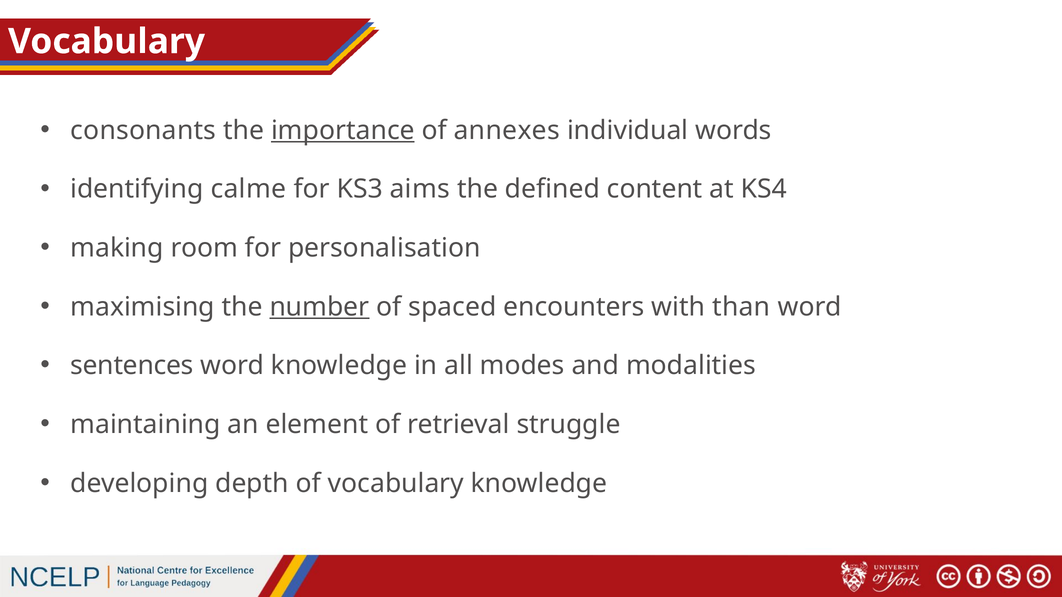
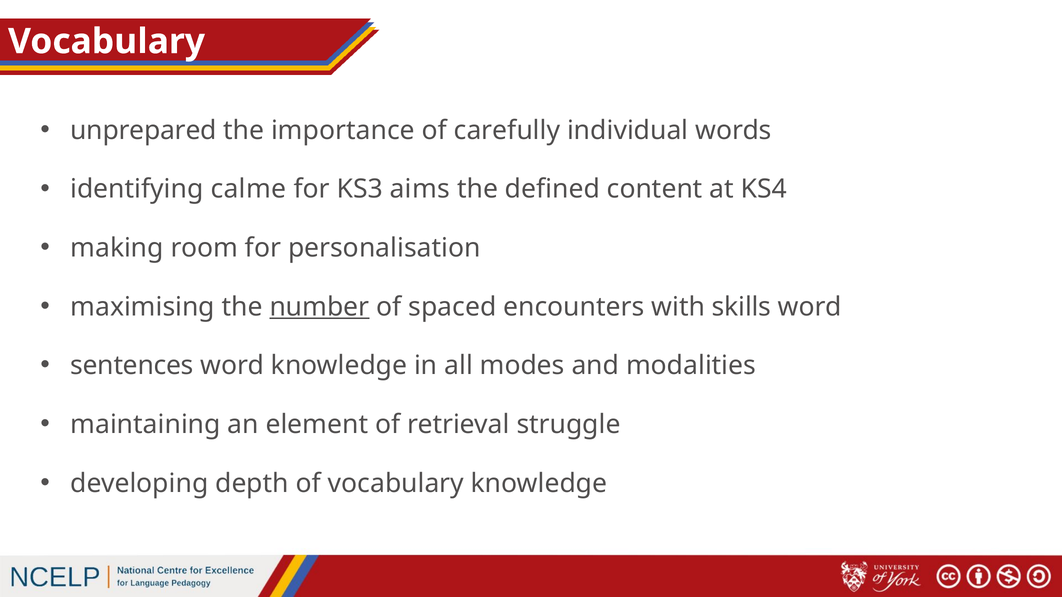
consonants: consonants -> unprepared
importance underline: present -> none
annexes: annexes -> carefully
than: than -> skills
